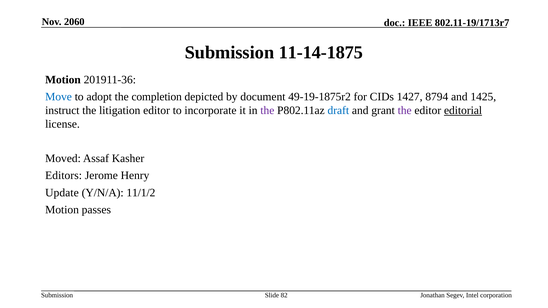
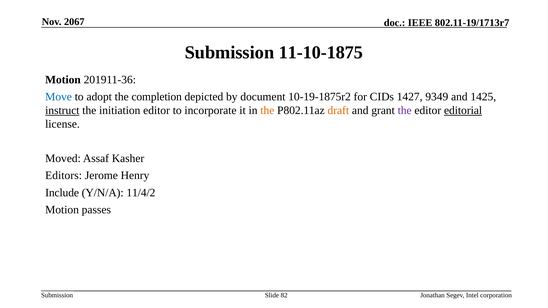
2060: 2060 -> 2067
11-14-1875: 11-14-1875 -> 11-10-1875
49-19-1875r2: 49-19-1875r2 -> 10-19-1875r2
8794: 8794 -> 9349
instruct underline: none -> present
litigation: litigation -> initiation
the at (267, 111) colour: purple -> orange
draft colour: blue -> orange
Update: Update -> Include
11/1/2: 11/1/2 -> 11/4/2
